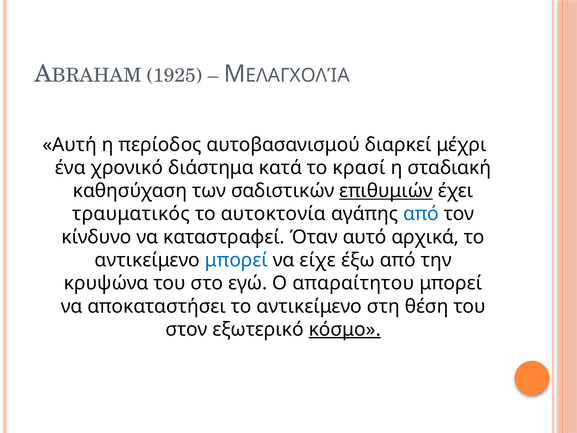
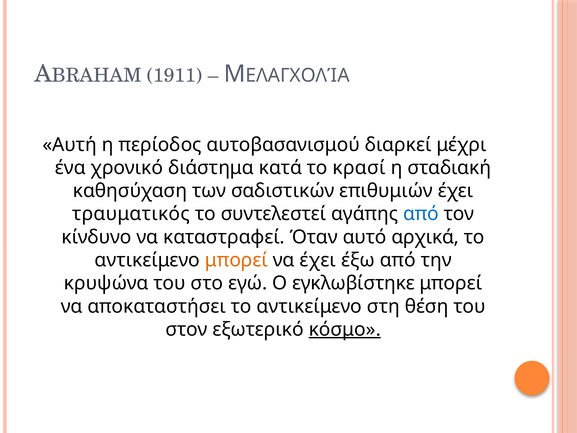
1925: 1925 -> 1911
επιθυμιών underline: present -> none
αυτοκτονία: αυτοκτονία -> συντελεστεί
μπορεί at (236, 260) colour: blue -> orange
να είχε: είχε -> έχει
απαραίτητου: απαραίτητου -> εγκλωβίστηκε
